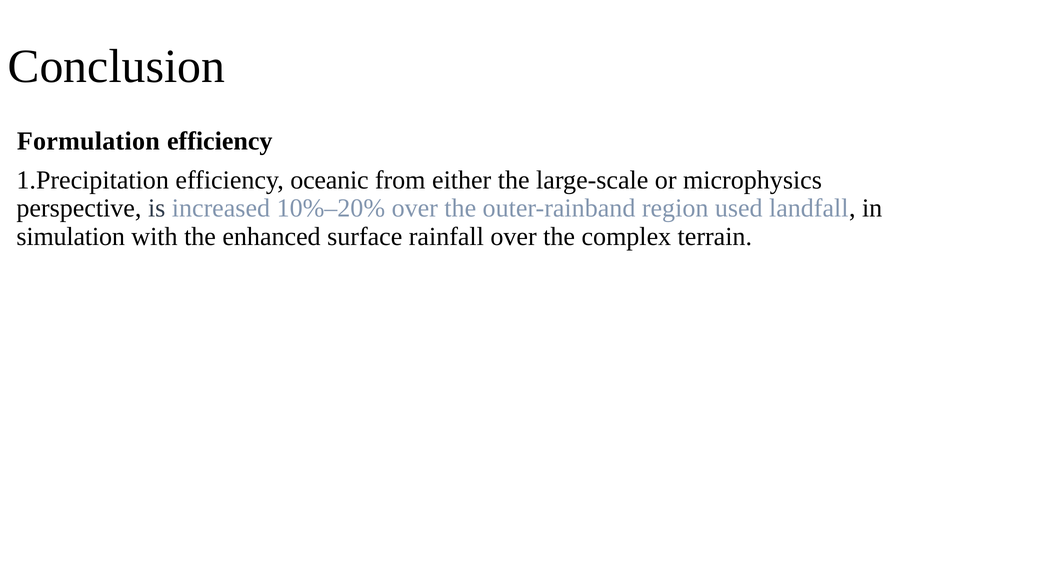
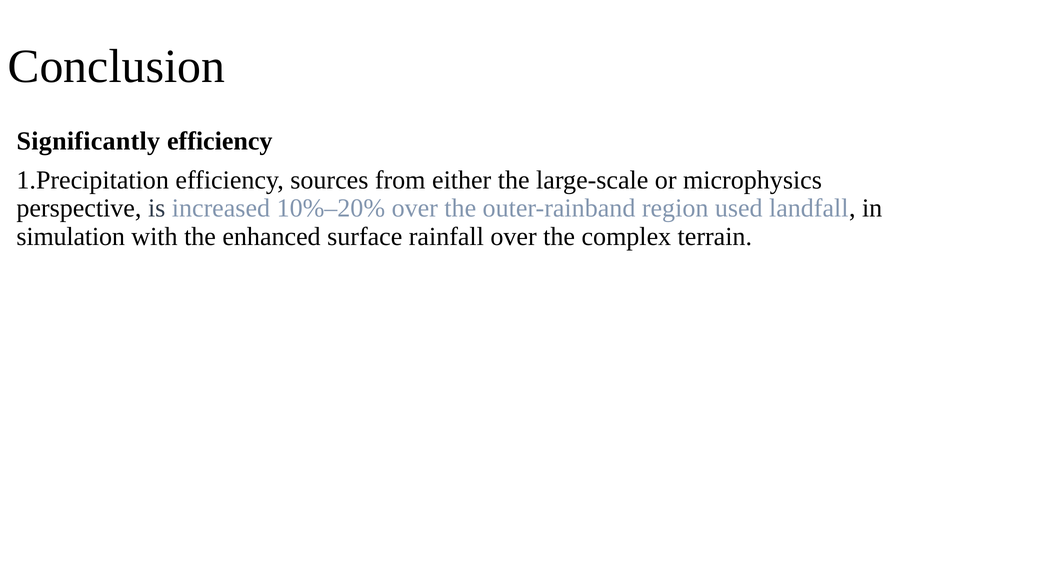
Formulation: Formulation -> Significantly
oceanic: oceanic -> sources
